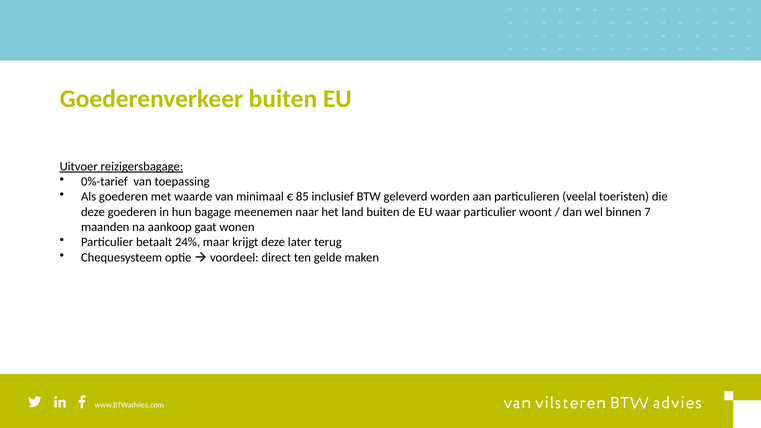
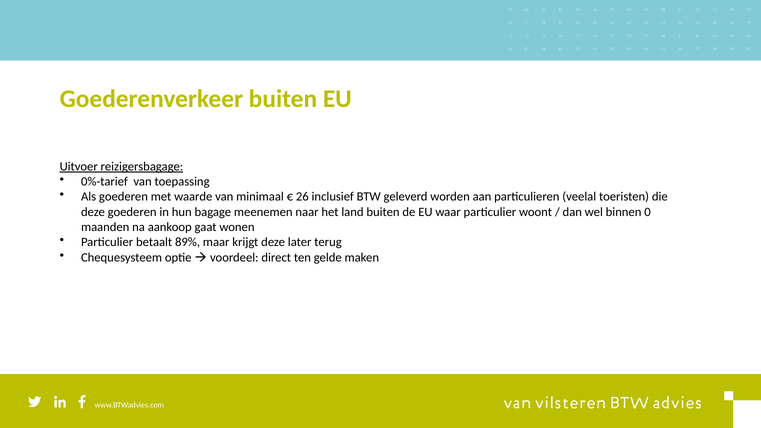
85: 85 -> 26
7: 7 -> 0
24%: 24% -> 89%
